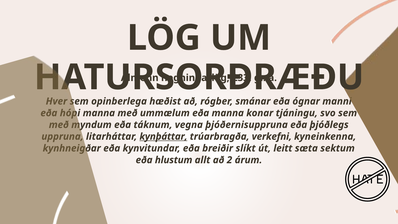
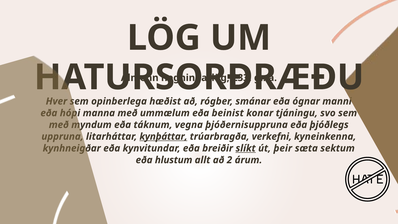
eða manna: manna -> beinist
slíkt underline: none -> present
leitt: leitt -> þeir
